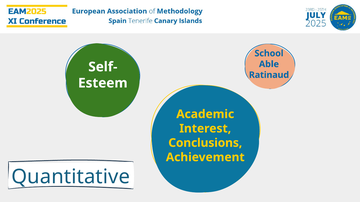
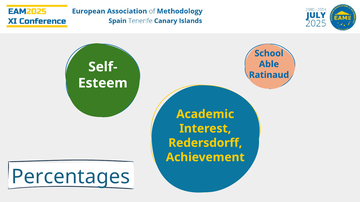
Conclusions: Conclusions -> Redersdorff
Quantitative: Quantitative -> Percentages
